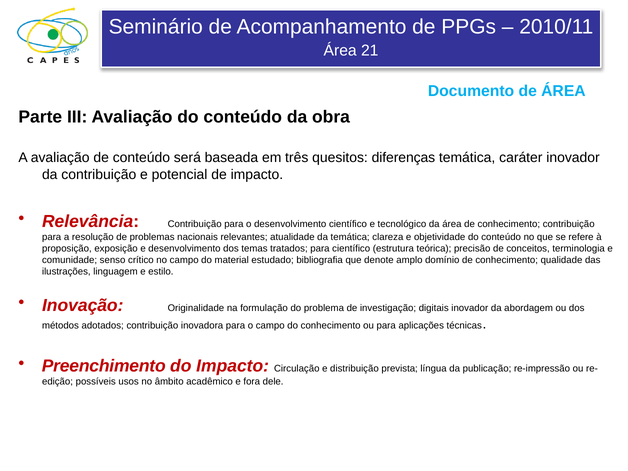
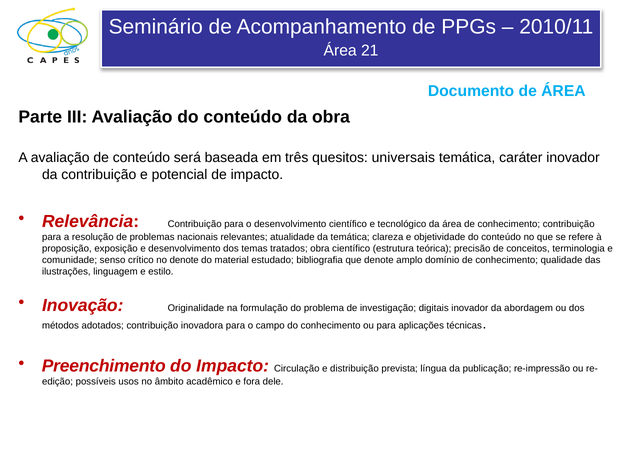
diferenças: diferenças -> universais
tratados para: para -> obra
no campo: campo -> denote
